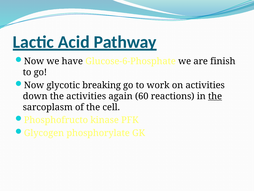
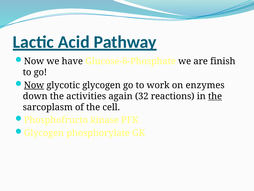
Now at (34, 85) underline: none -> present
glycotic breaking: breaking -> glycogen
on activities: activities -> enzymes
60: 60 -> 32
